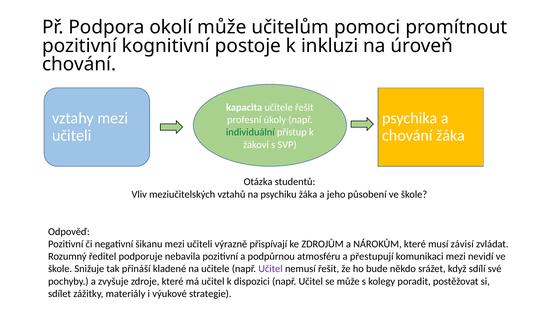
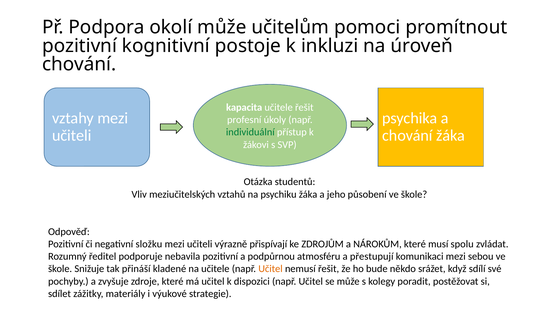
šikanu: šikanu -> složku
závisí: závisí -> spolu
nevidí: nevidí -> sebou
Učitel at (271, 269) colour: purple -> orange
